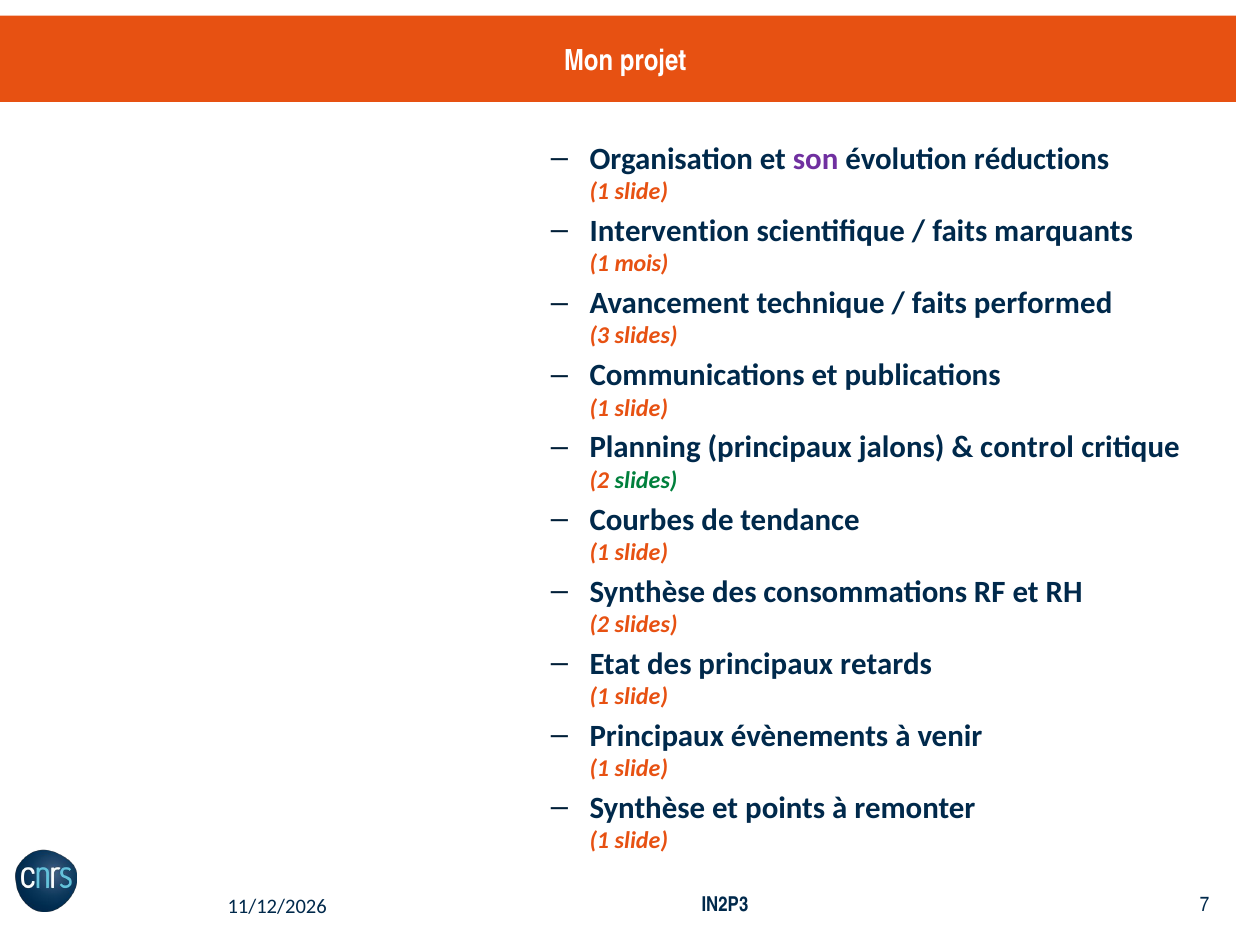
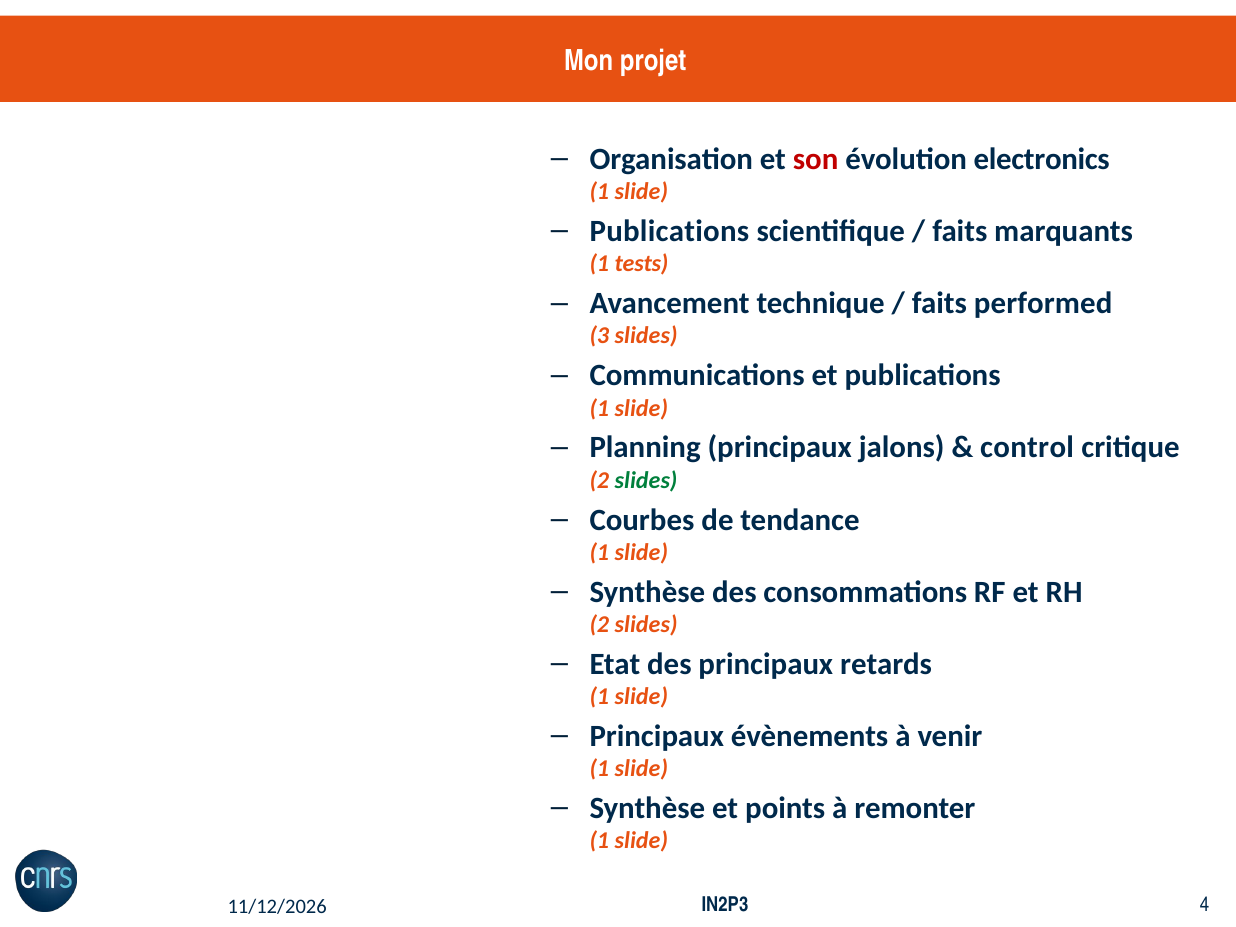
son colour: purple -> red
réductions: réductions -> electronics
Intervention at (670, 231): Intervention -> Publications
mois: mois -> tests
7: 7 -> 4
